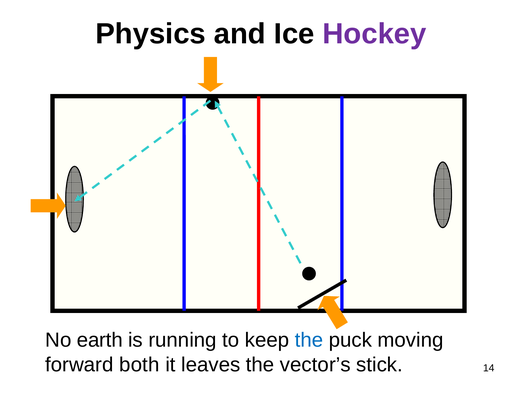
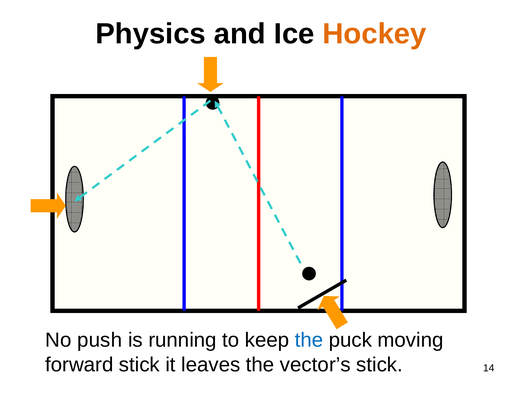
Hockey colour: purple -> orange
earth: earth -> push
forward both: both -> stick
